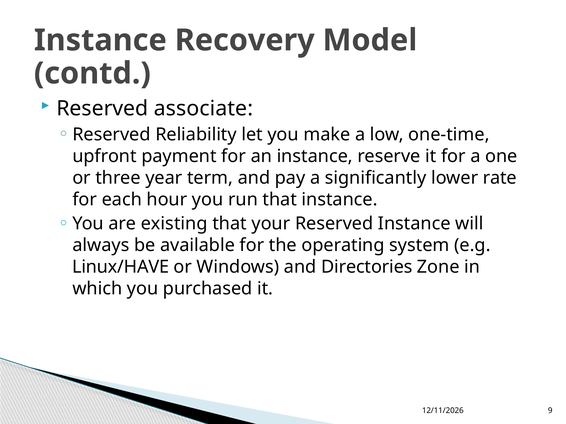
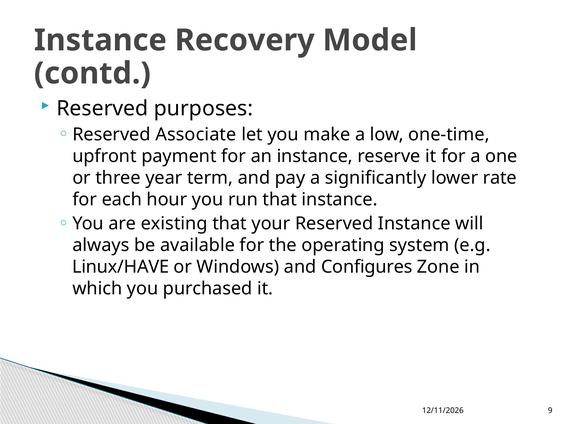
associate: associate -> purposes
Reliability: Reliability -> Associate
Directories: Directories -> Configures
